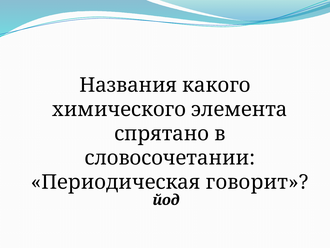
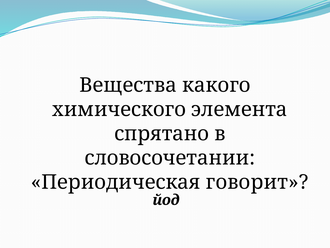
Названия: Названия -> Вещества
